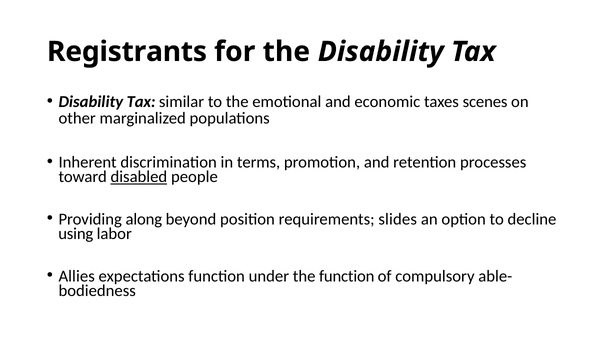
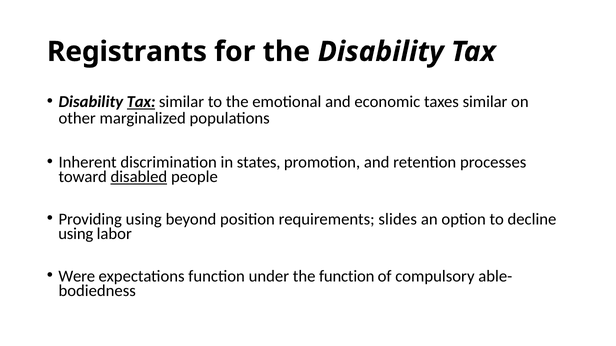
Tax at (141, 102) underline: none -> present
taxes scenes: scenes -> similar
terms: terms -> states
Providing along: along -> using
Allies: Allies -> Were
